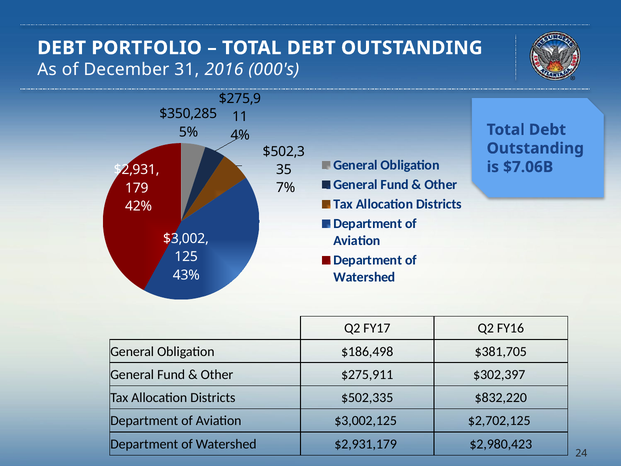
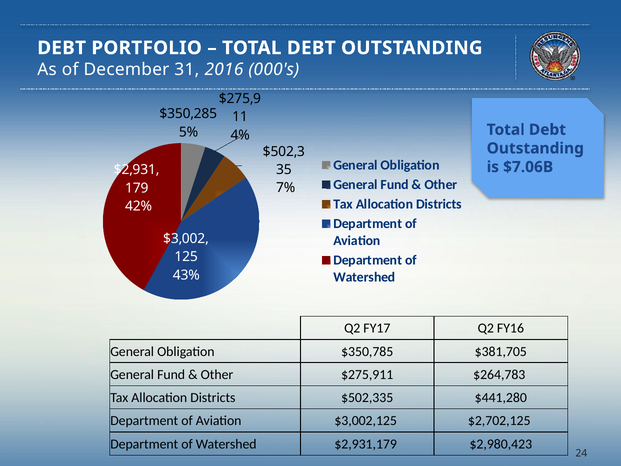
$186,498: $186,498 -> $350,785
$302,397: $302,397 -> $264,783
$832,220: $832,220 -> $441,280
